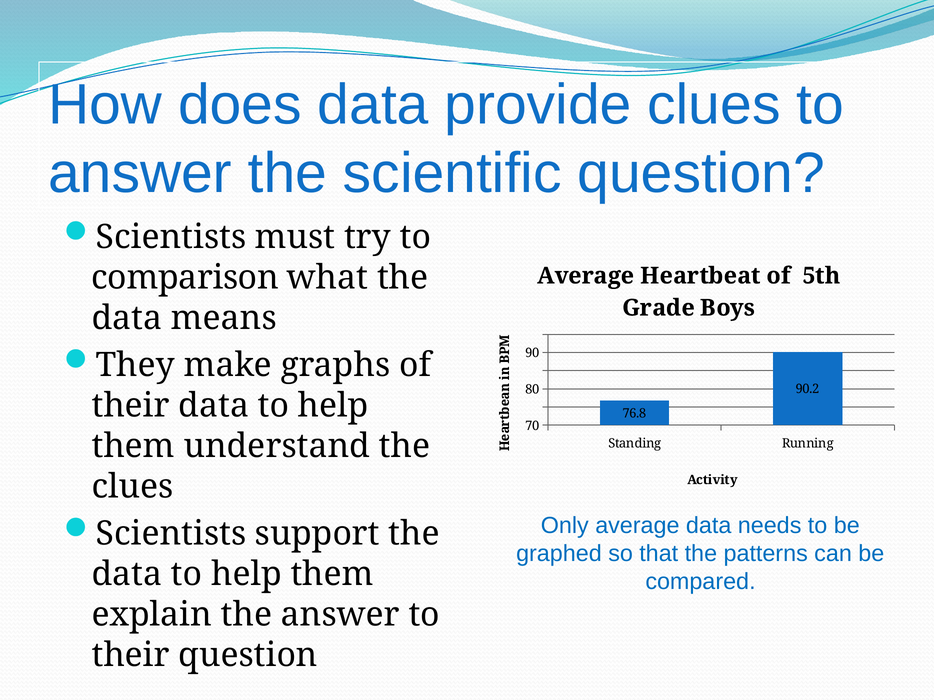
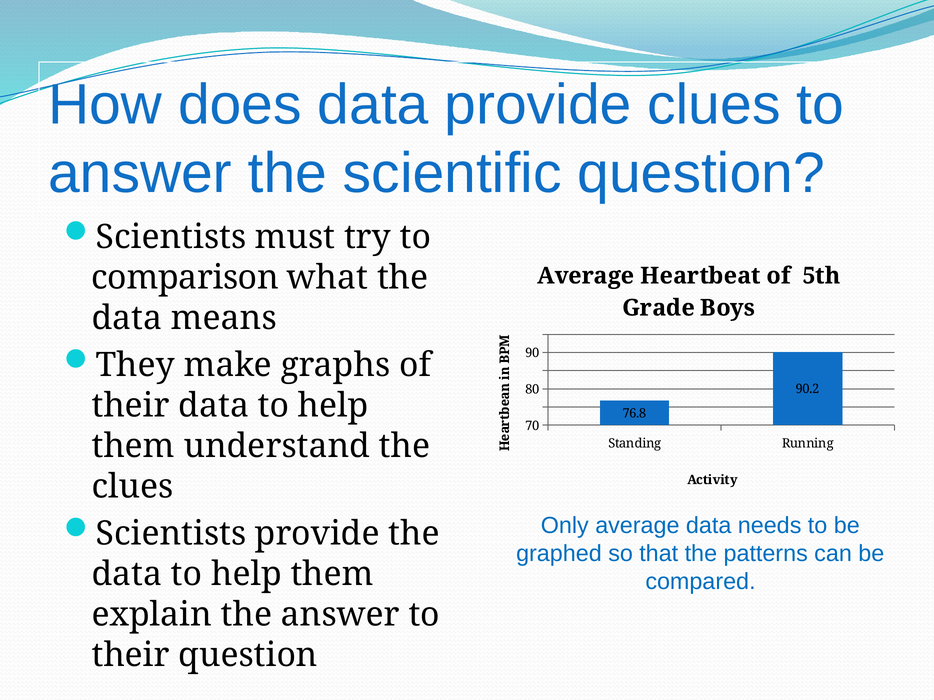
Scientists support: support -> provide
